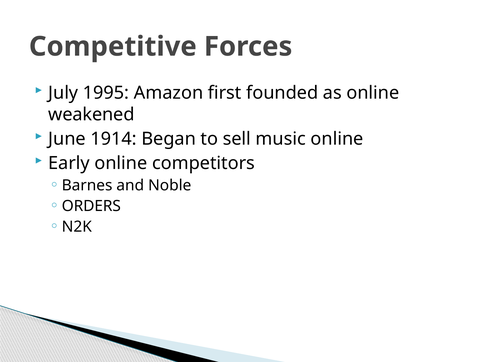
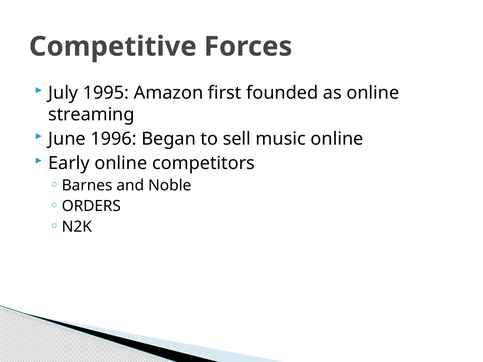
weakened: weakened -> streaming
1914: 1914 -> 1996
